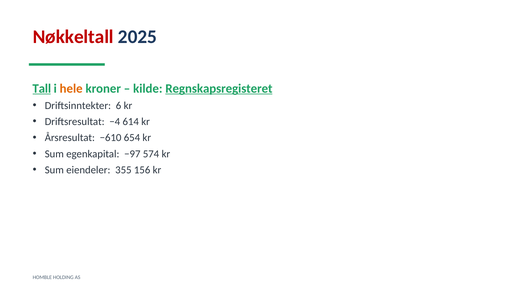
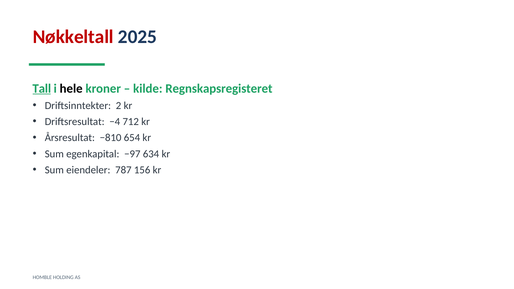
hele colour: orange -> black
Regnskapsregisteret underline: present -> none
6: 6 -> 2
614: 614 -> 712
−610: −610 -> −810
574: 574 -> 634
355: 355 -> 787
